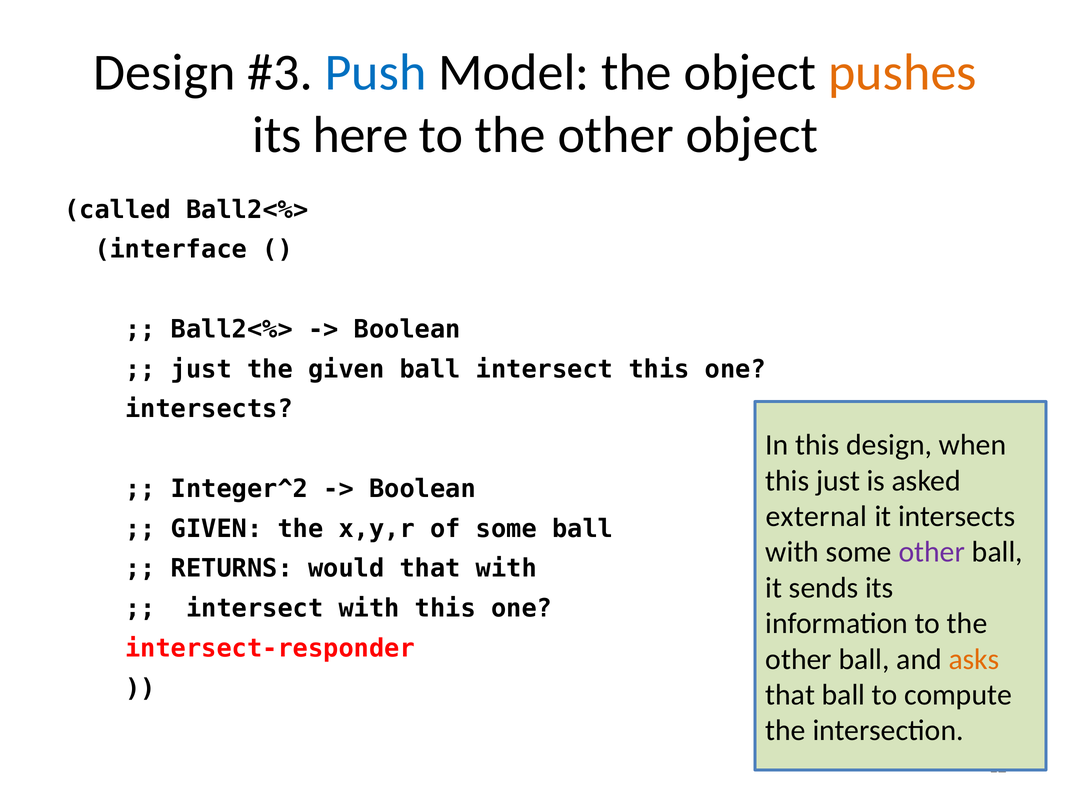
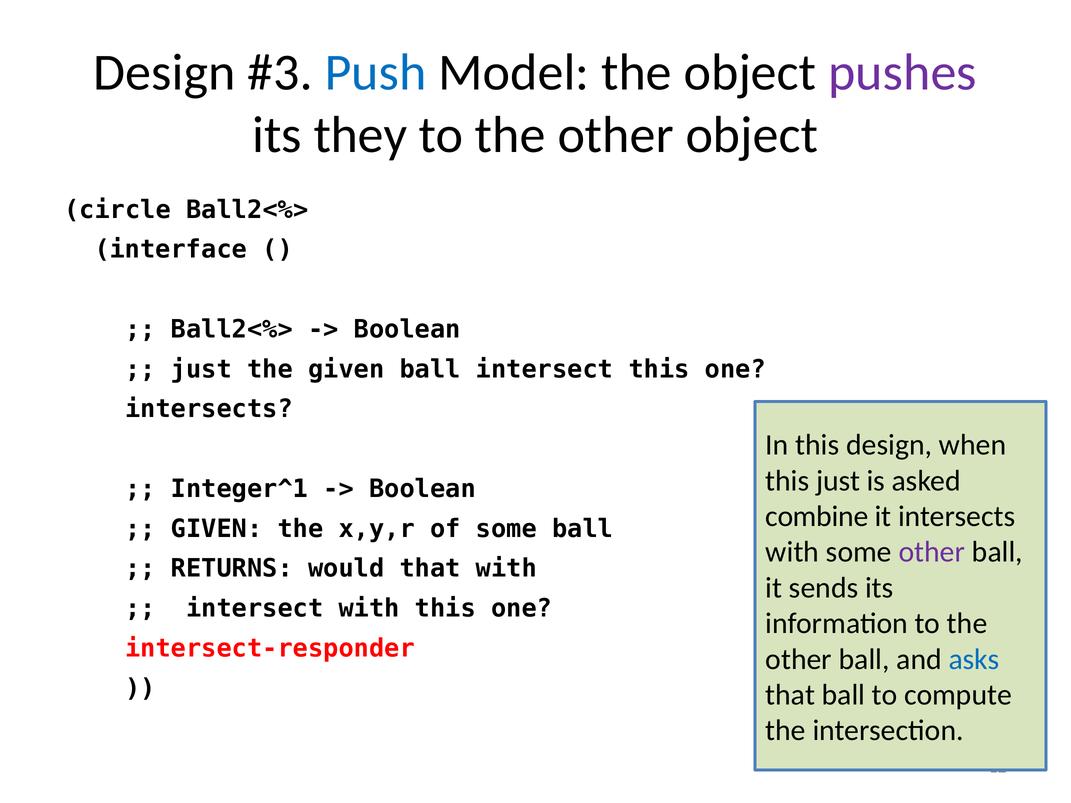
pushes colour: orange -> purple
here: here -> they
called: called -> circle
Integer^2: Integer^2 -> Integer^1
external: external -> combine
asks colour: orange -> blue
